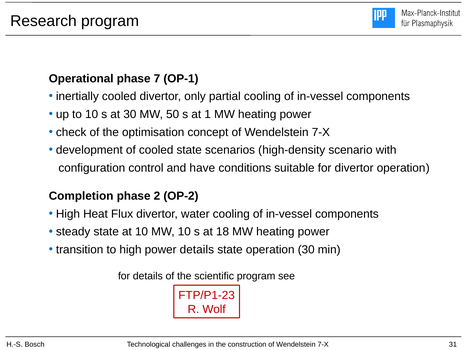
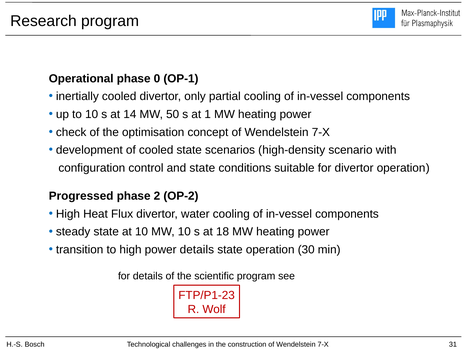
7: 7 -> 0
at 30: 30 -> 14
and have: have -> state
Completion: Completion -> Progressed
